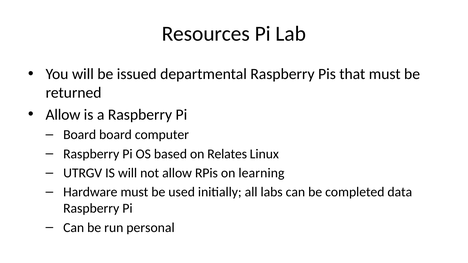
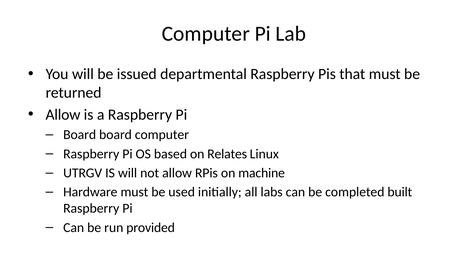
Resources at (206, 34): Resources -> Computer
learning: learning -> machine
data: data -> built
personal: personal -> provided
